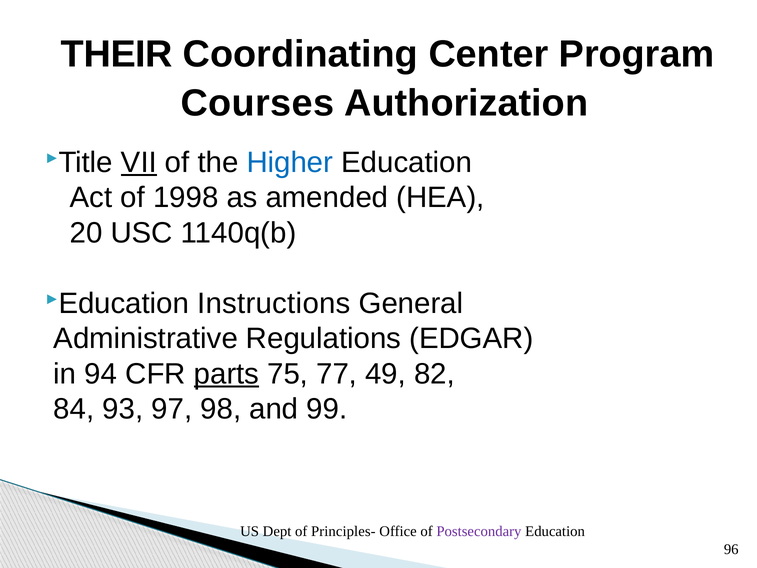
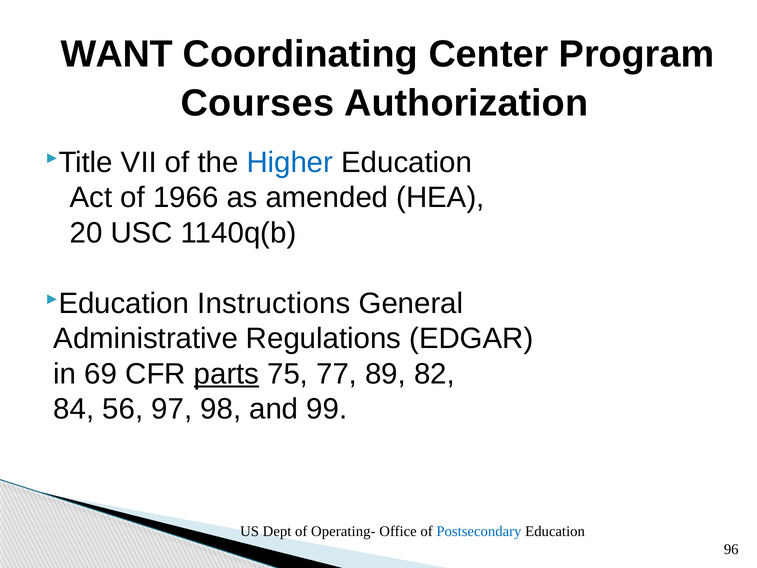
THEIR: THEIR -> WANT
VII underline: present -> none
1998: 1998 -> 1966
94: 94 -> 69
49: 49 -> 89
93: 93 -> 56
Principles-: Principles- -> Operating-
Postsecondary colour: purple -> blue
